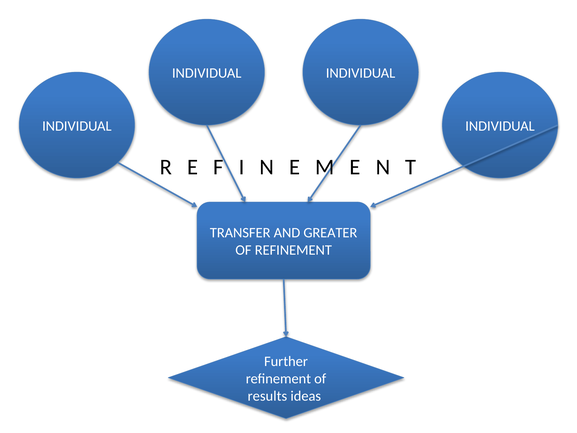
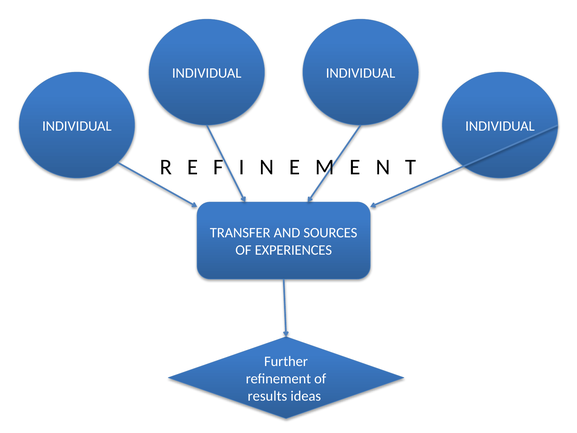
GREATER: GREATER -> SOURCES
OF REFINEMENT: REFINEMENT -> EXPERIENCES
